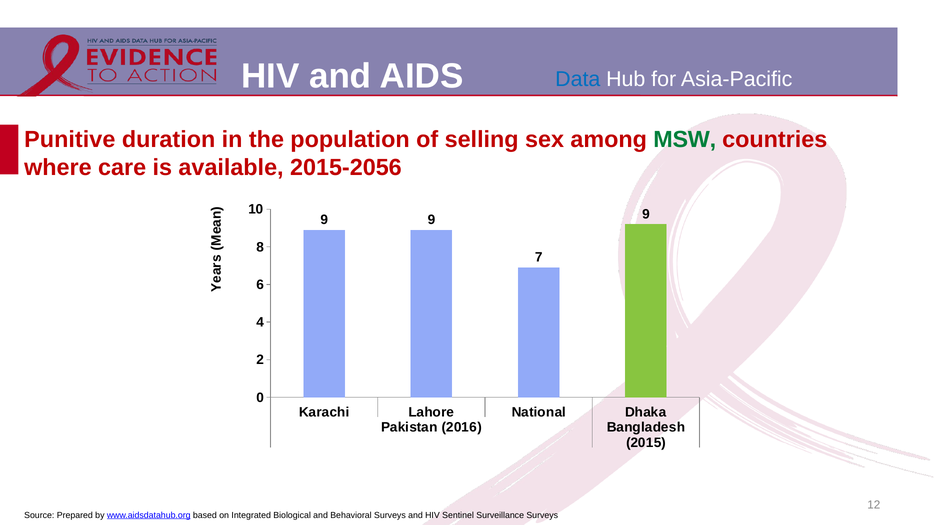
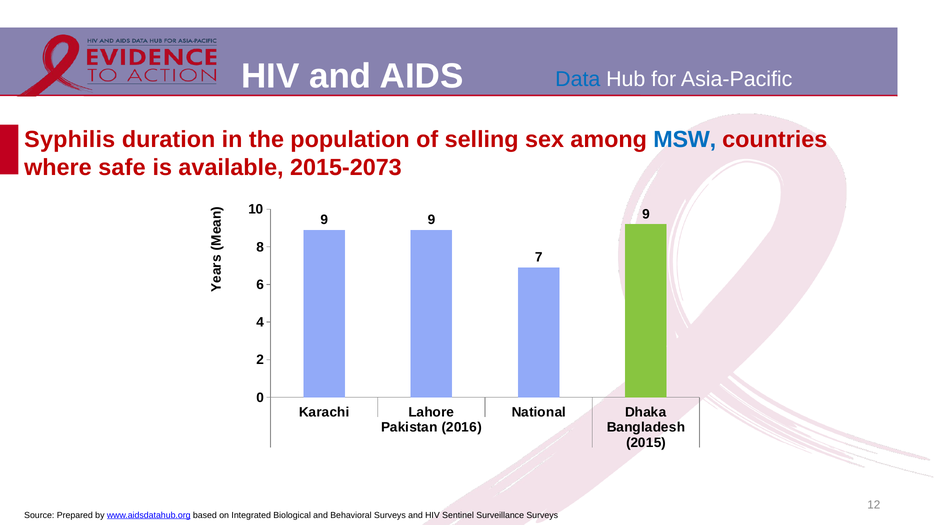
Punitive: Punitive -> Syphilis
MSW colour: green -> blue
care: care -> safe
2015-2056: 2015-2056 -> 2015-2073
